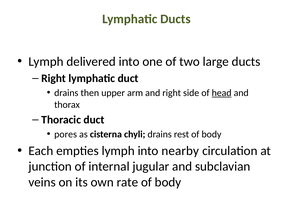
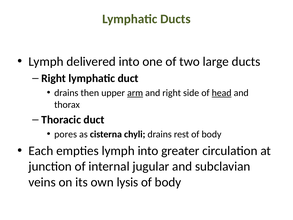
arm underline: none -> present
nearby: nearby -> greater
rate: rate -> lysis
